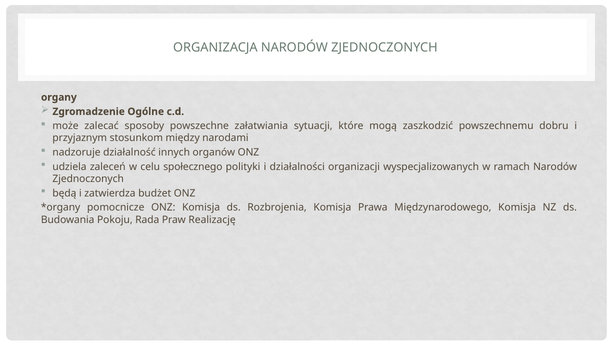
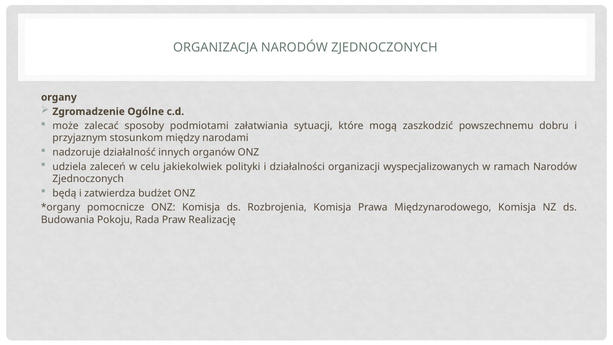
powszechne: powszechne -> podmiotami
społecznego: społecznego -> jakiekolwiek
